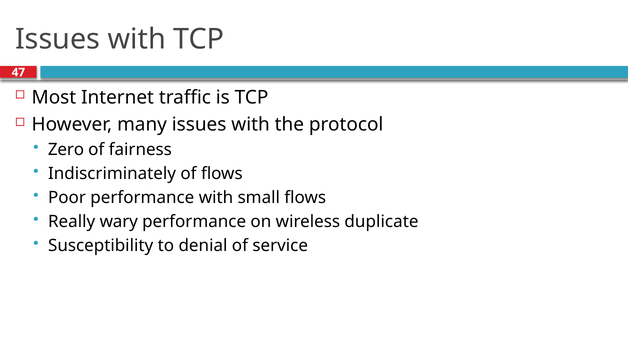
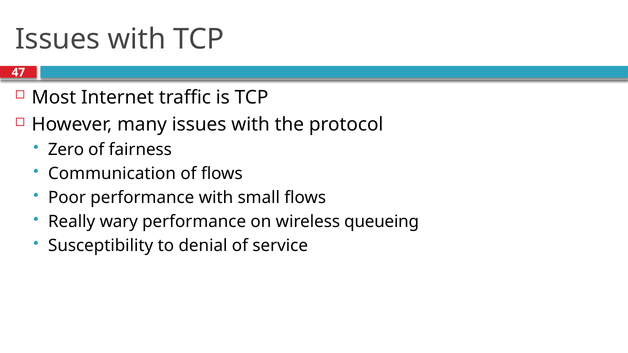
Indiscriminately: Indiscriminately -> Communication
duplicate: duplicate -> queueing
